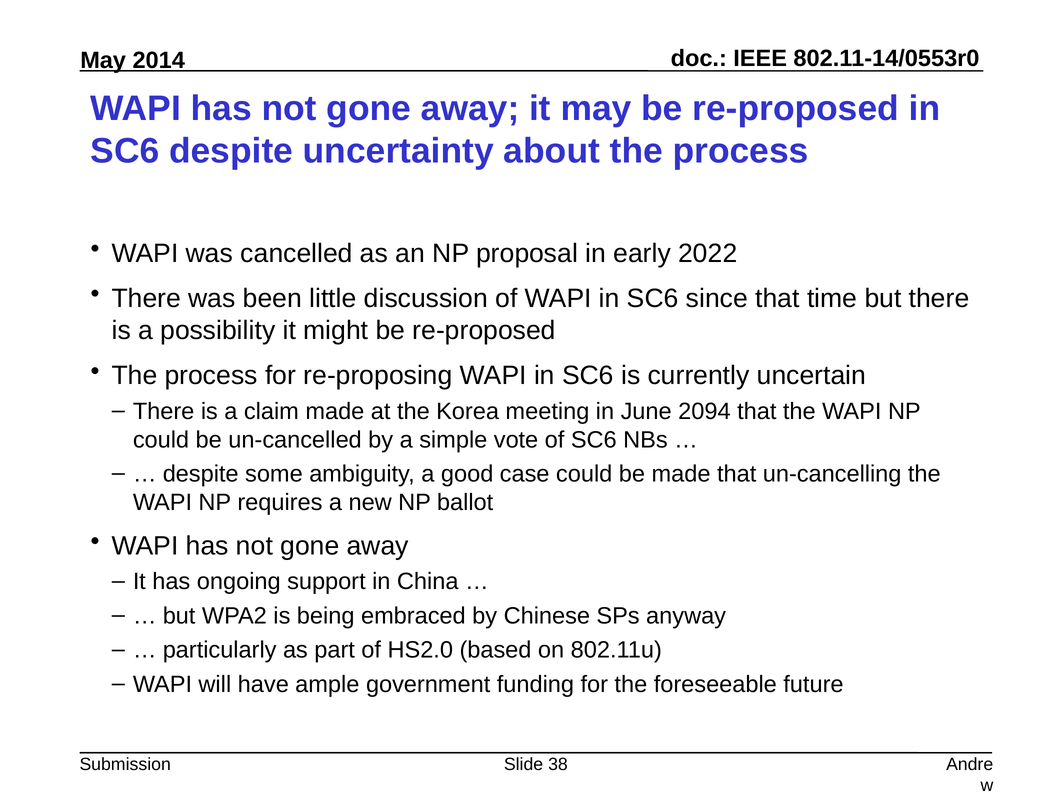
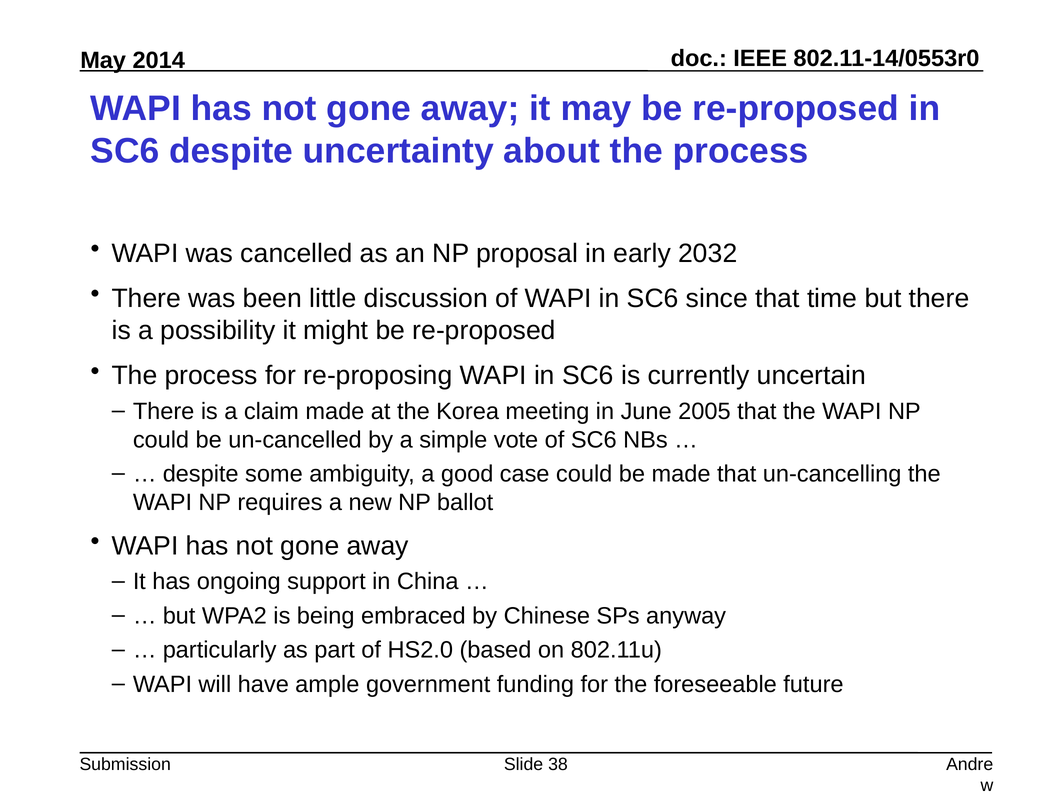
2022: 2022 -> 2032
2094: 2094 -> 2005
